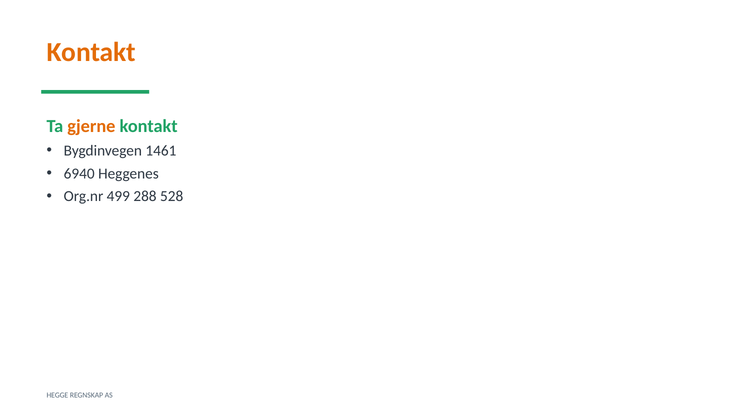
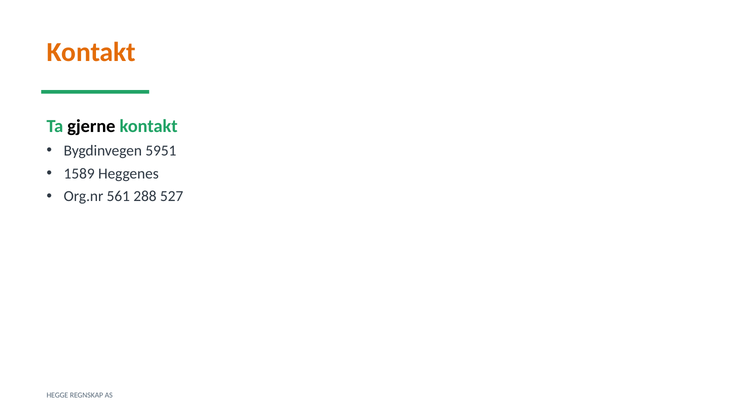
gjerne colour: orange -> black
1461: 1461 -> 5951
6940: 6940 -> 1589
499: 499 -> 561
528: 528 -> 527
